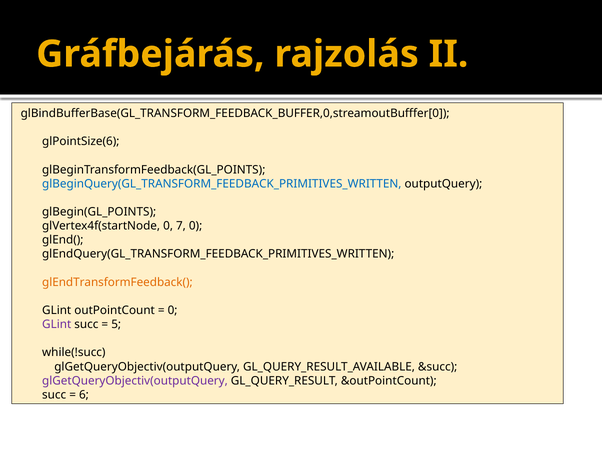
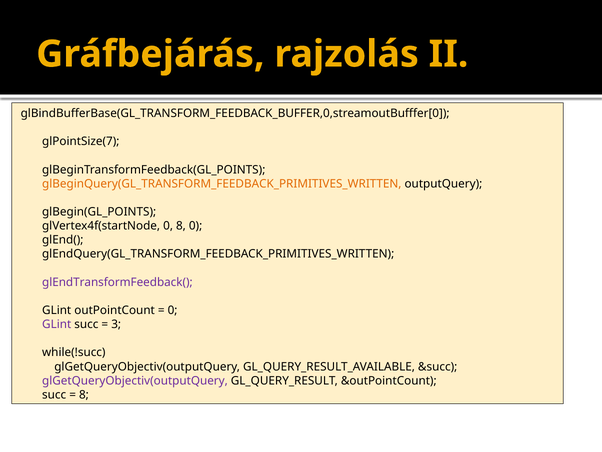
glPointSize(6: glPointSize(6 -> glPointSize(7
glBeginQuery(GL_TRANSFORM_FEEDBACK_PRIMITIVES_WRITTEN colour: blue -> orange
0 7: 7 -> 8
glEndTransformFeedback( colour: orange -> purple
5: 5 -> 3
6 at (84, 394): 6 -> 8
